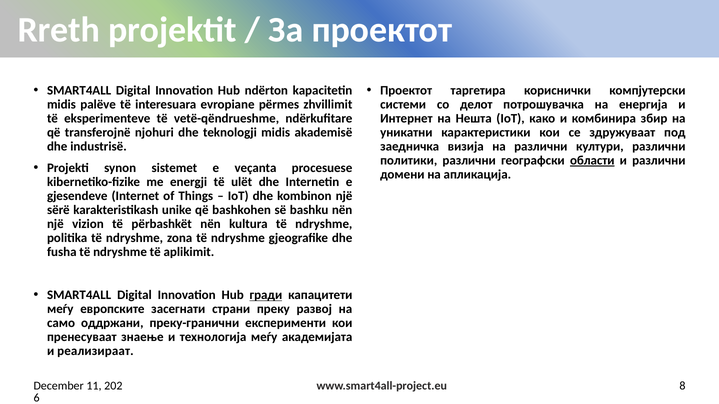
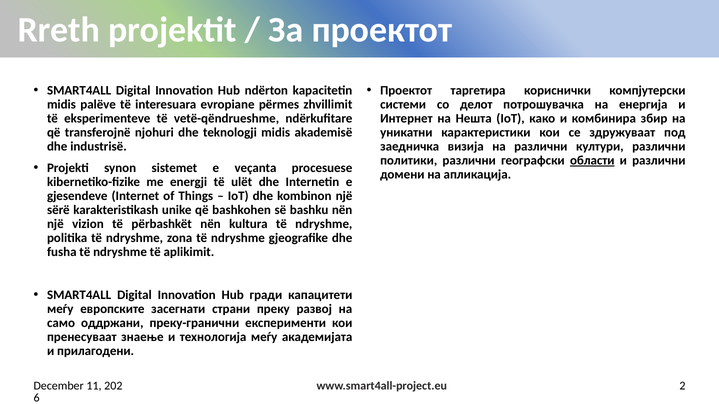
гради underline: present -> none
реализираат: реализираат -> прилагодени
8: 8 -> 2
